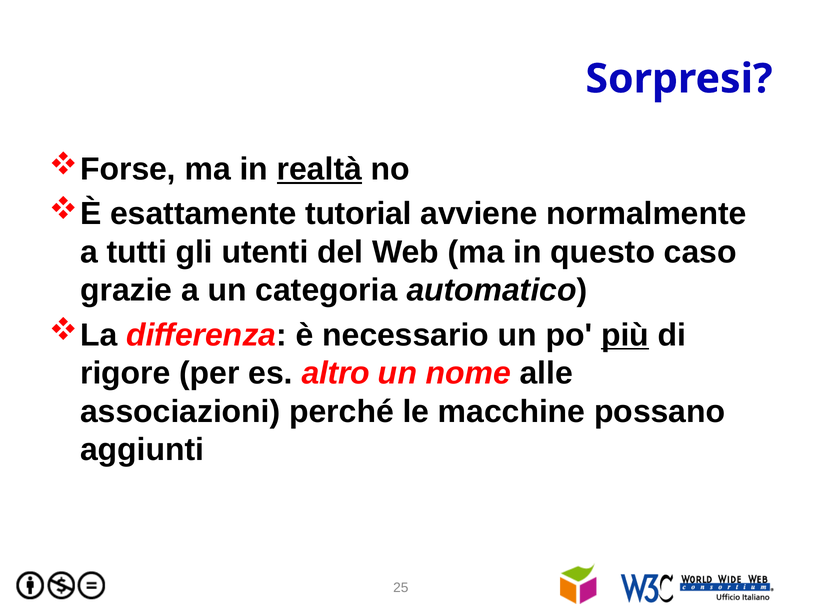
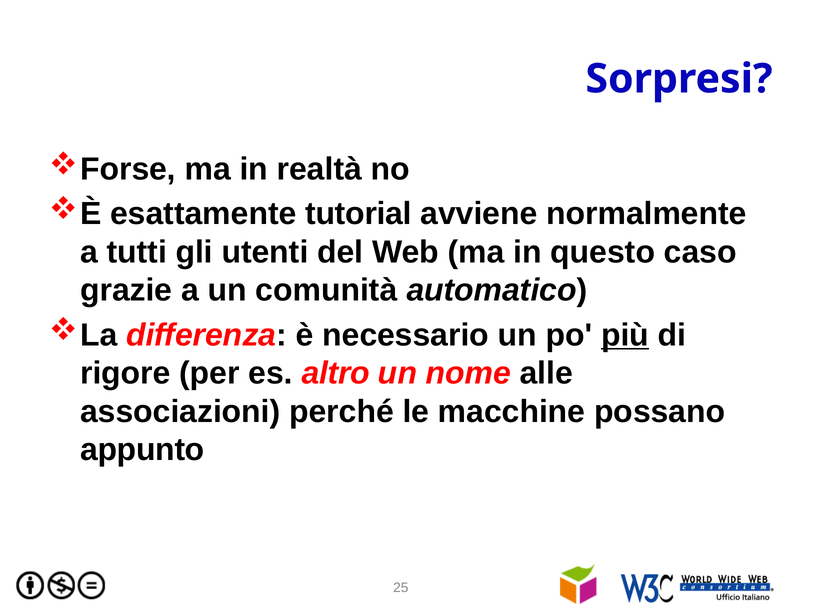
realtà underline: present -> none
categoria: categoria -> comunità
aggiunti: aggiunti -> appunto
